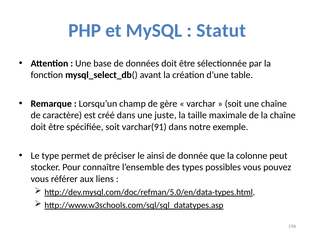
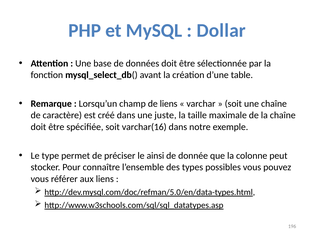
Statut: Statut -> Dollar
de gère: gère -> liens
varchar(91: varchar(91 -> varchar(16
